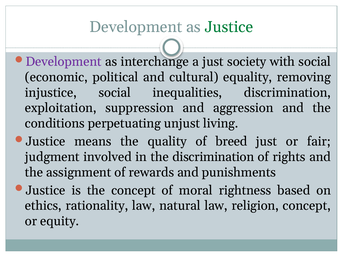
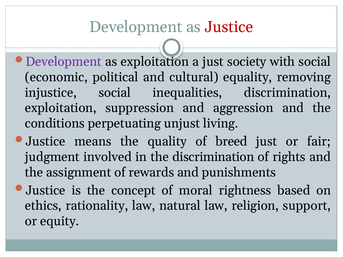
Justice at (229, 27) colour: green -> red
as interchange: interchange -> exploitation
religion concept: concept -> support
